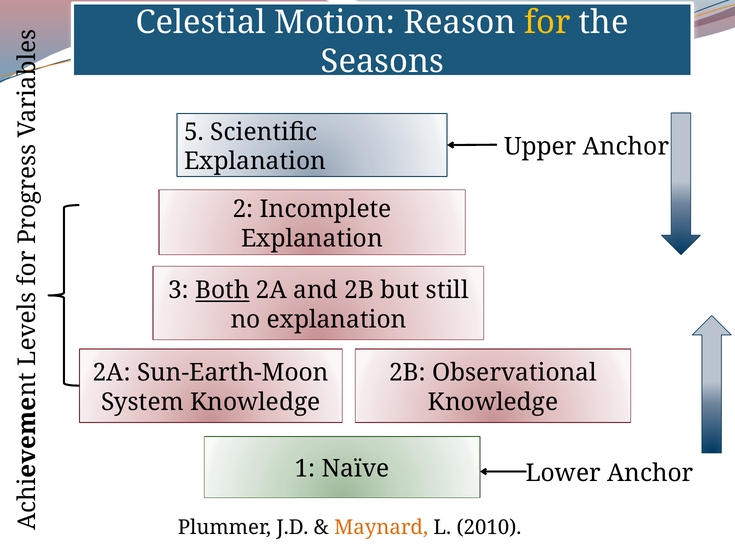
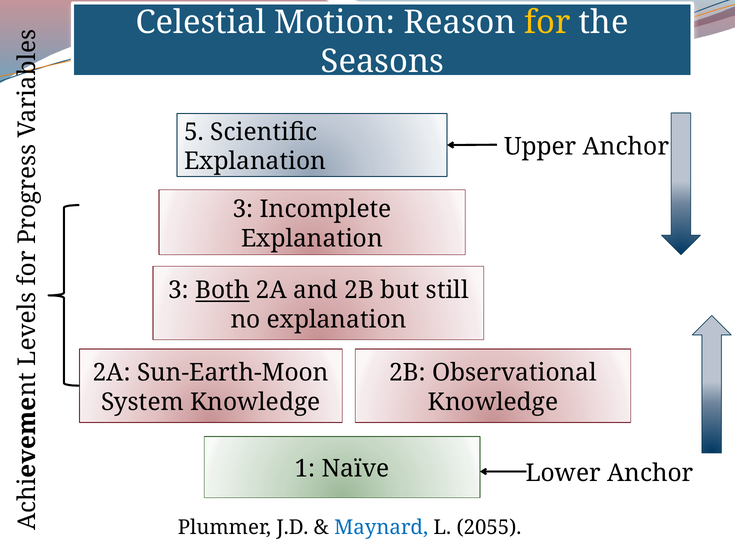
2 at (243, 209): 2 -> 3
Maynard colour: orange -> blue
2010: 2010 -> 2055
